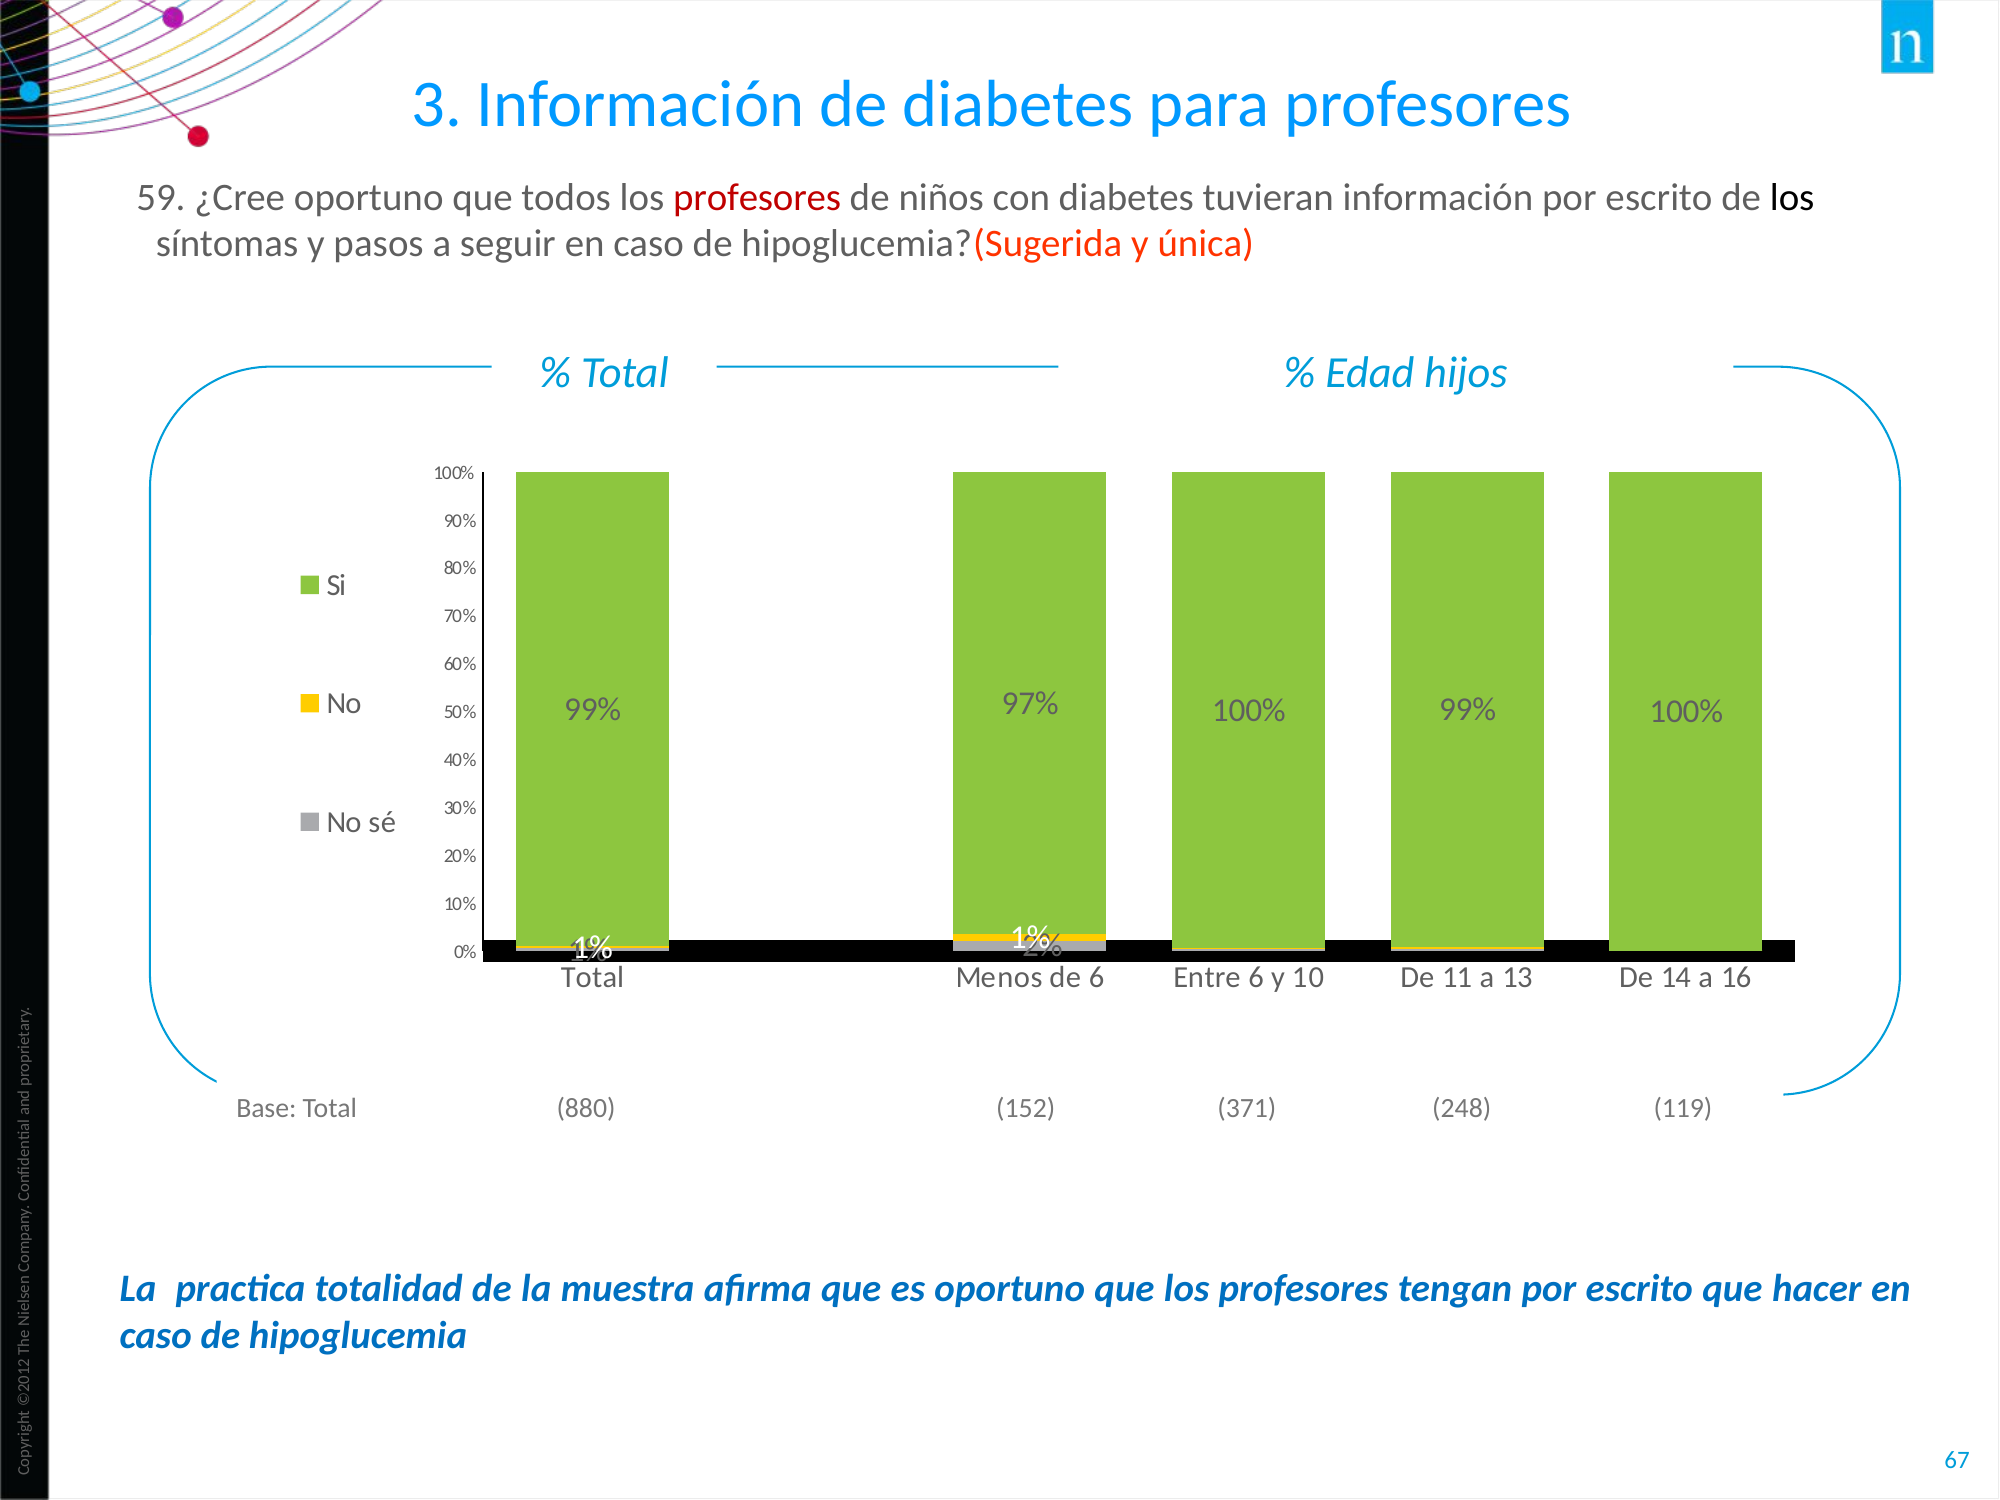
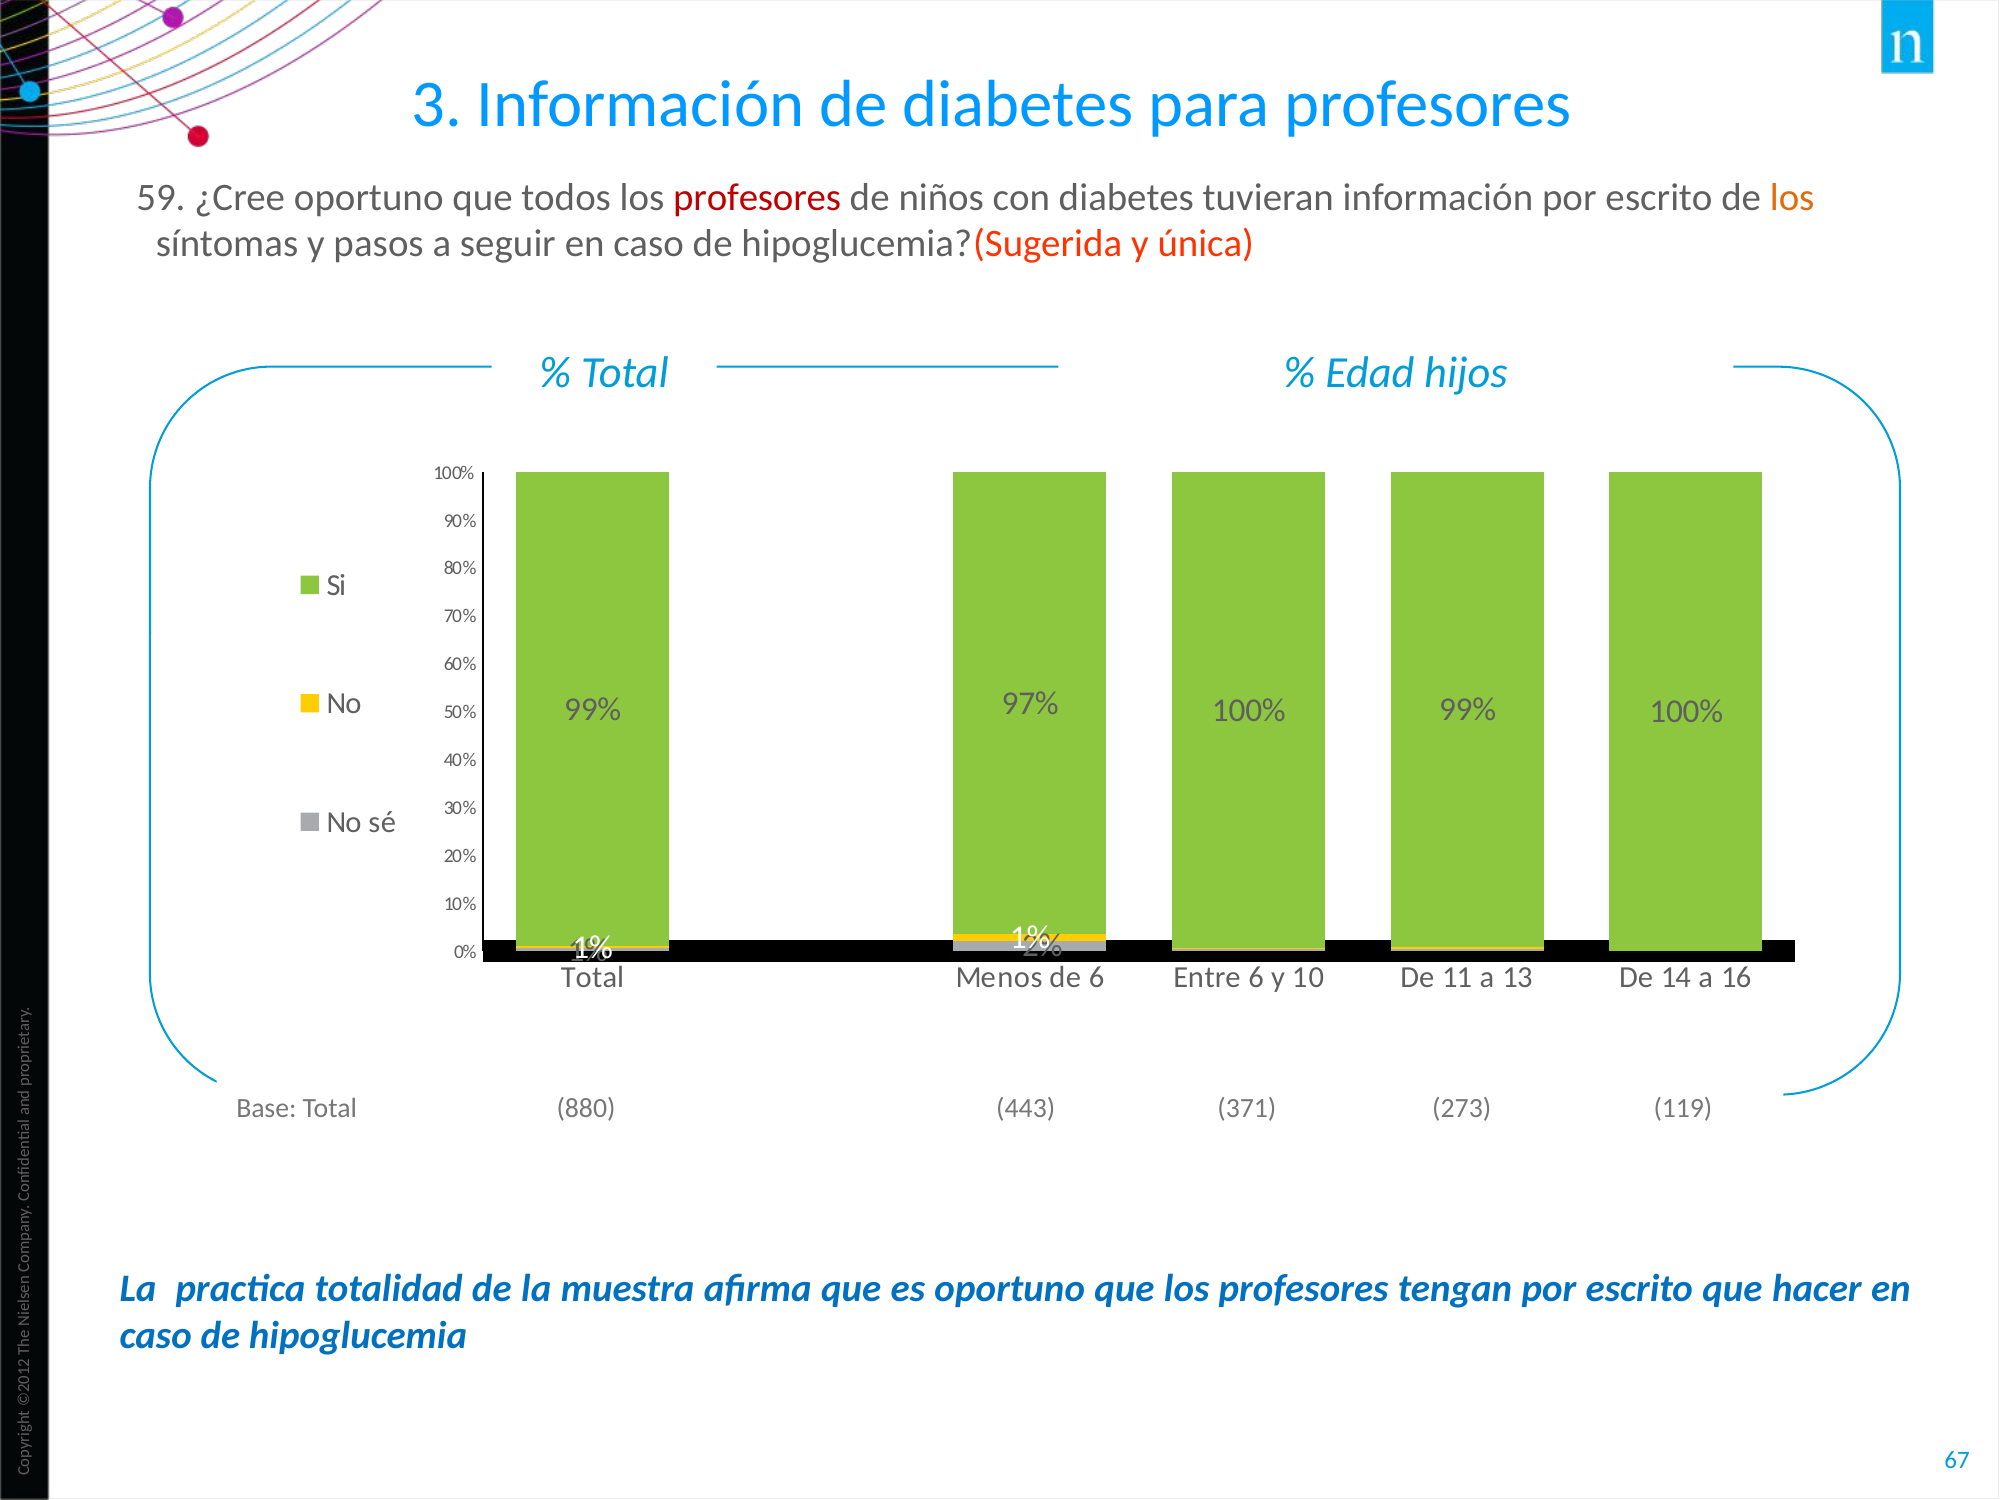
los at (1792, 197) colour: black -> orange
152: 152 -> 443
248: 248 -> 273
